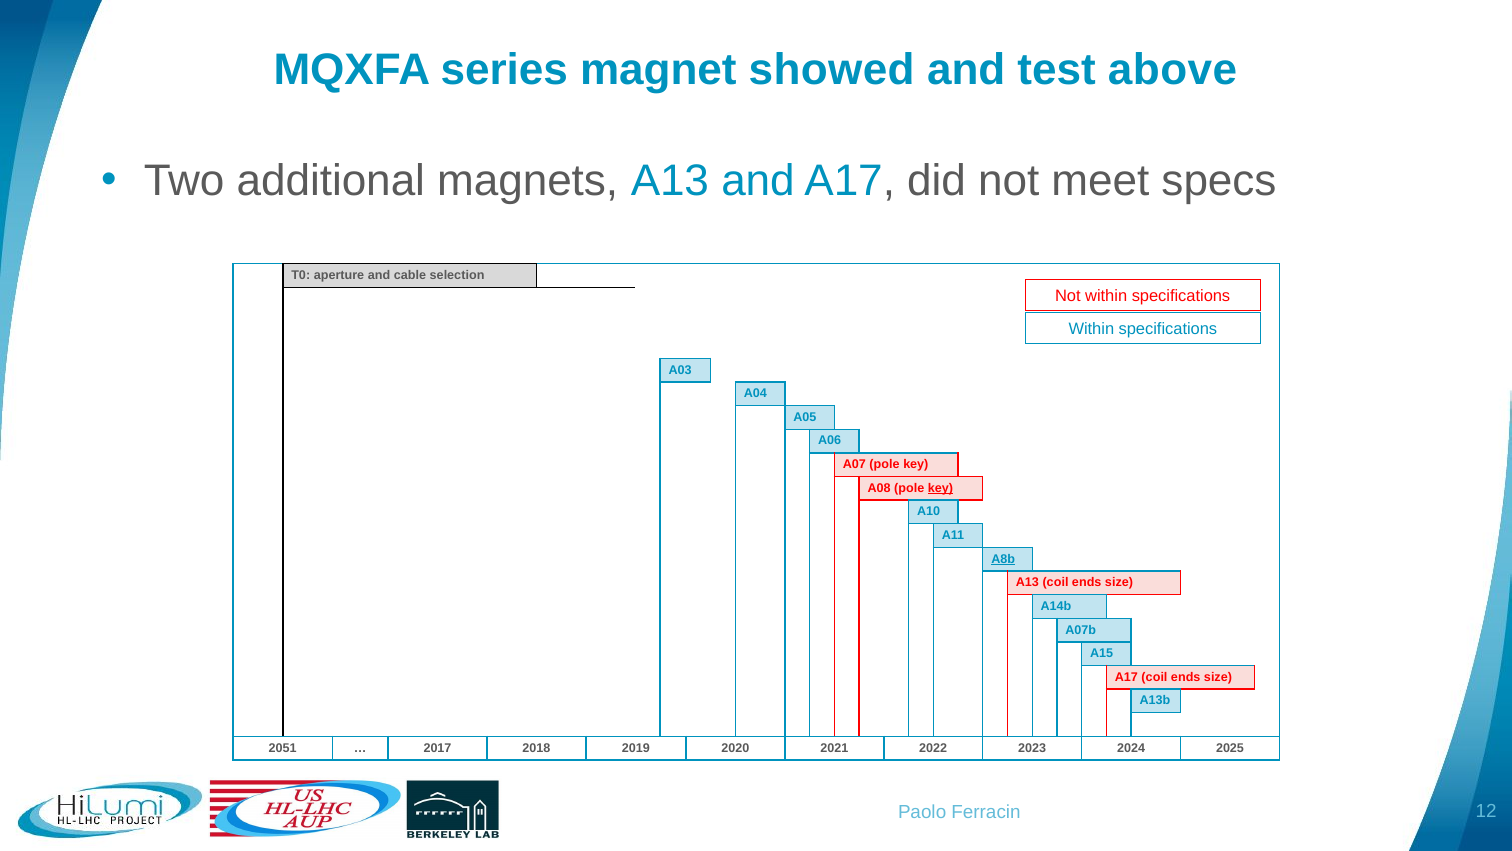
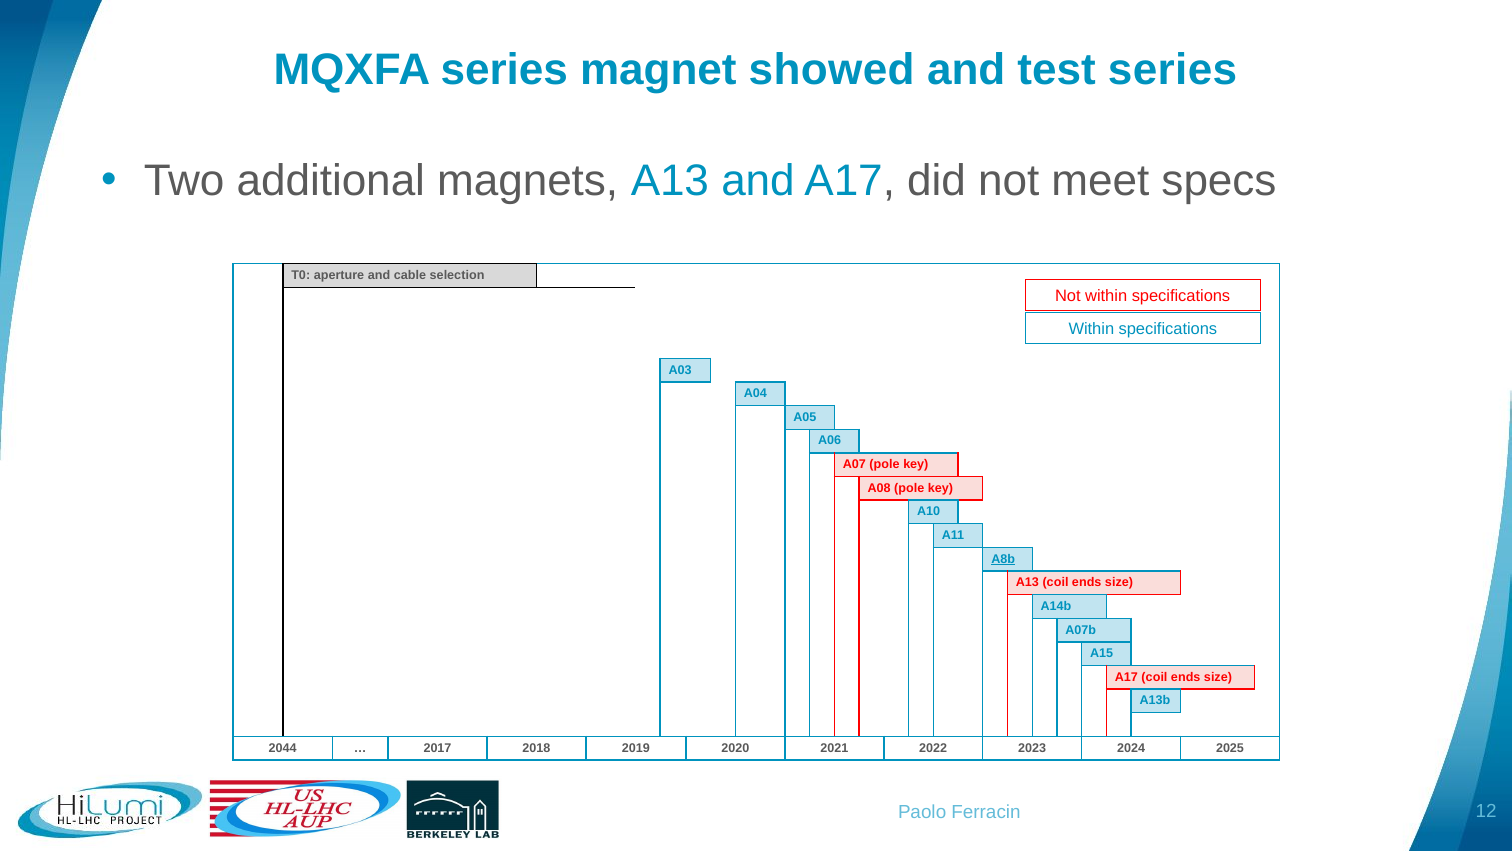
test above: above -> series
key at (941, 488) underline: present -> none
2051: 2051 -> 2044
